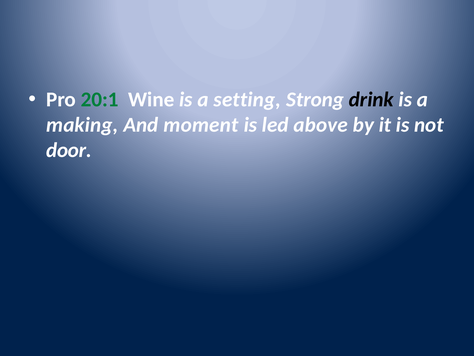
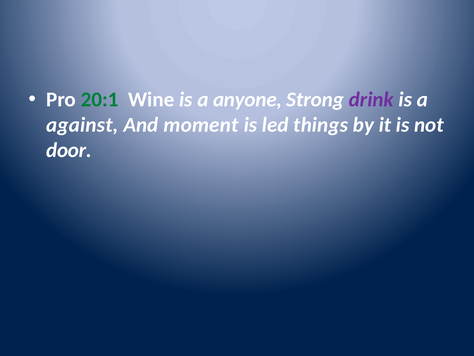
setting: setting -> anyone
drink colour: black -> purple
making: making -> against
above: above -> things
